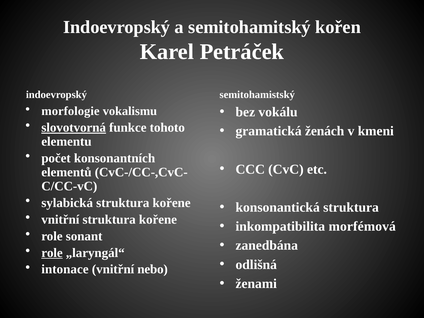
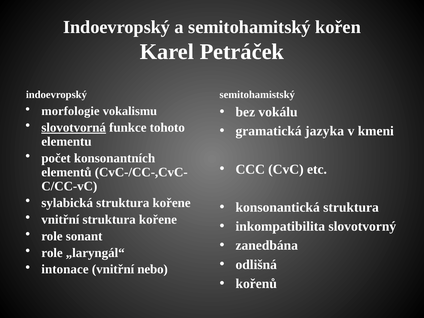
ženách: ženách -> jazyka
morfémová: morfémová -> slovotvorný
role at (52, 253) underline: present -> none
ženami: ženami -> kořenů
